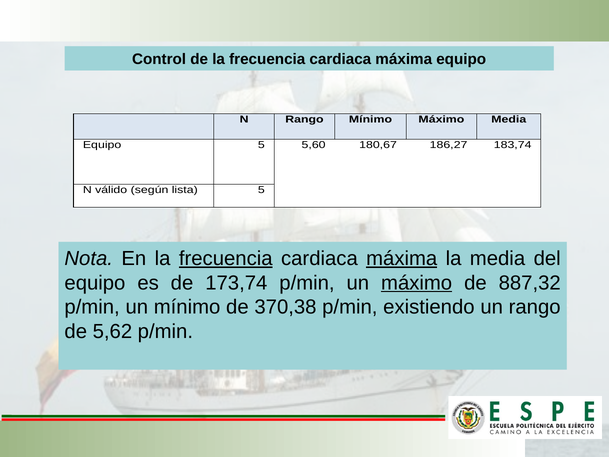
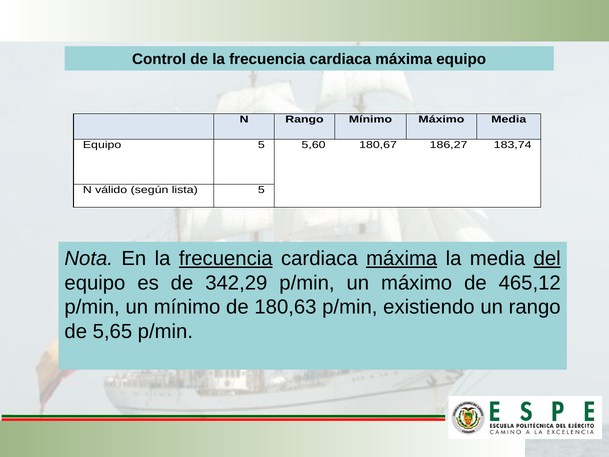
del underline: none -> present
173,74: 173,74 -> 342,29
máximo at (417, 283) underline: present -> none
887,32: 887,32 -> 465,12
370,38: 370,38 -> 180,63
5,62: 5,62 -> 5,65
